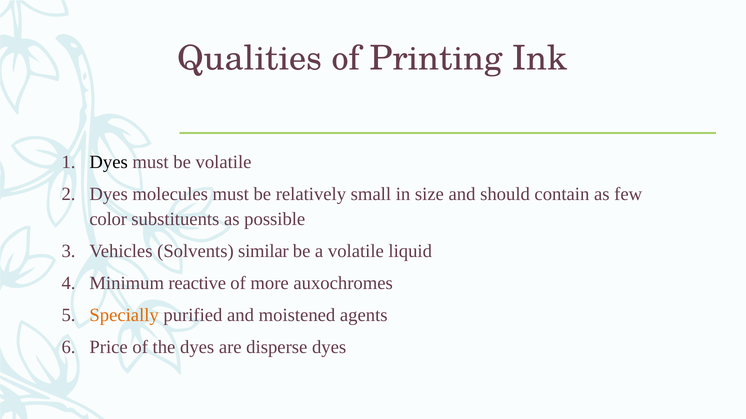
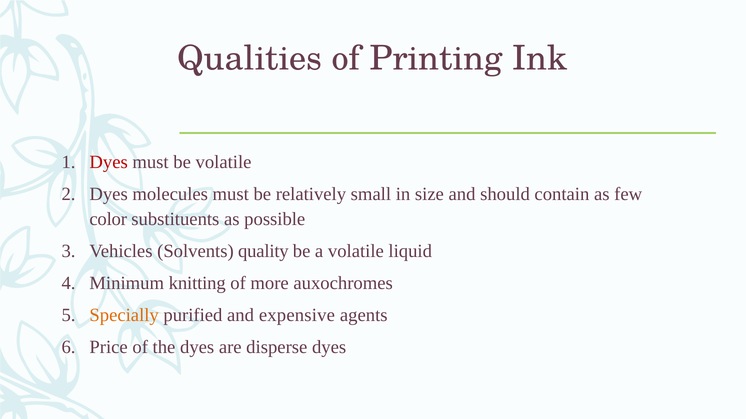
Dyes at (109, 163) colour: black -> red
similar: similar -> quality
reactive: reactive -> knitting
moistened: moistened -> expensive
